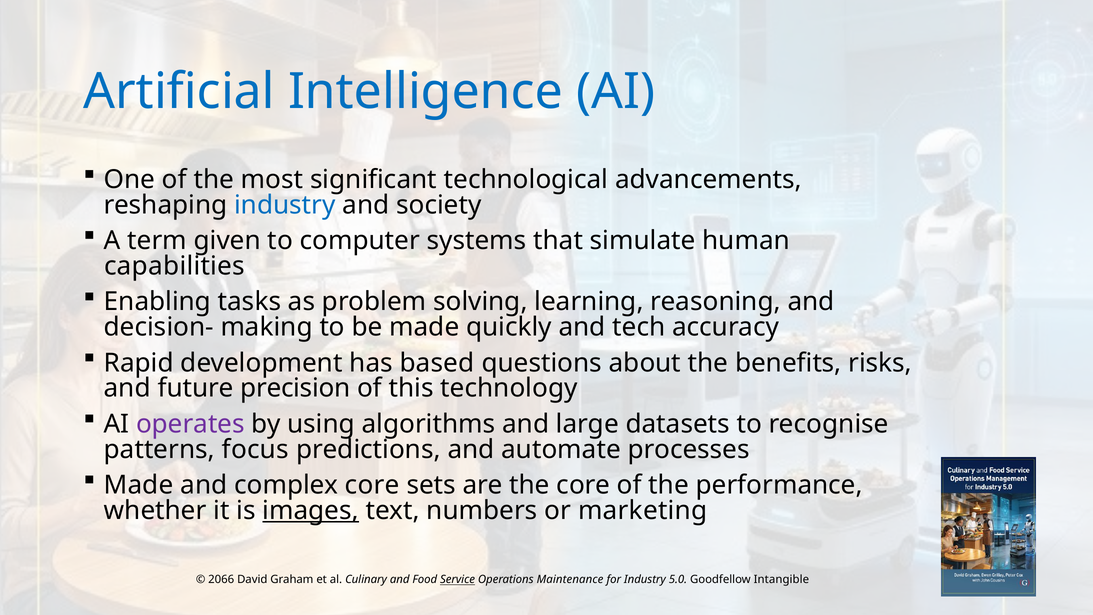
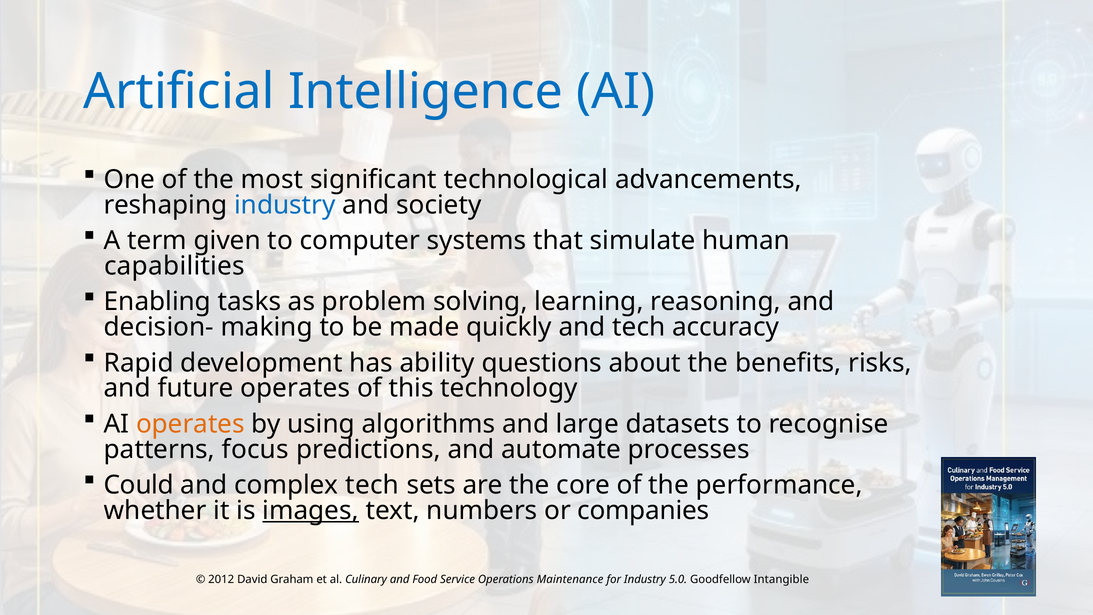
based: based -> ability
future precision: precision -> operates
operates at (190, 424) colour: purple -> orange
Made at (139, 485): Made -> Could
complex core: core -> tech
marketing: marketing -> companies
2066: 2066 -> 2012
Service underline: present -> none
